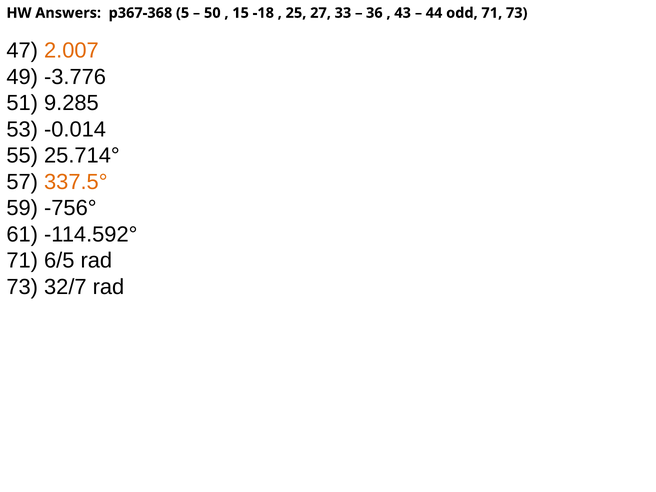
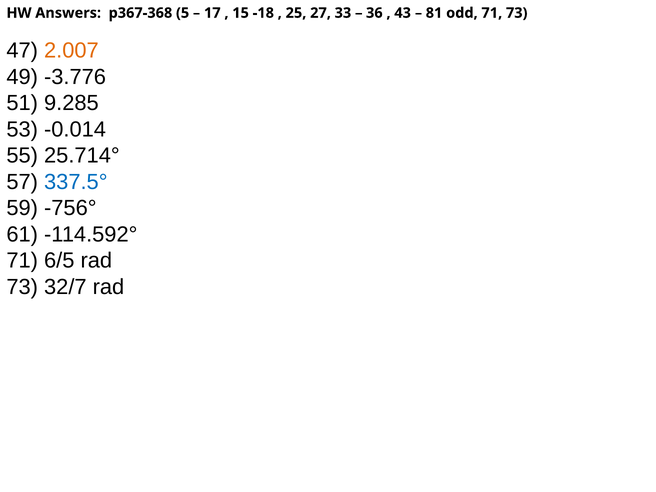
50: 50 -> 17
44: 44 -> 81
337.5° colour: orange -> blue
